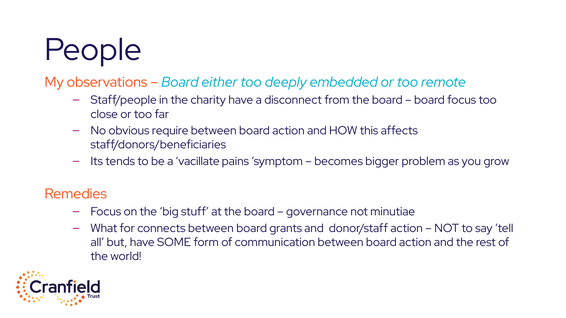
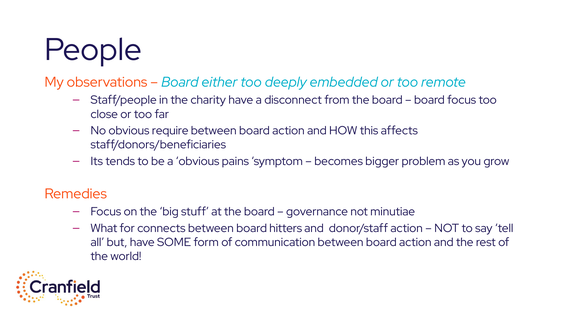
a vacillate: vacillate -> obvious
grants: grants -> hitters
